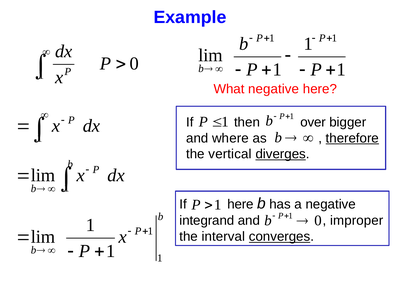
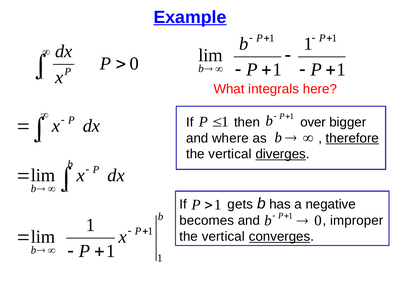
Example underline: none -> present
What negative: negative -> integrals
If here: here -> gets
integrand: integrand -> becomes
interval at (223, 237): interval -> vertical
